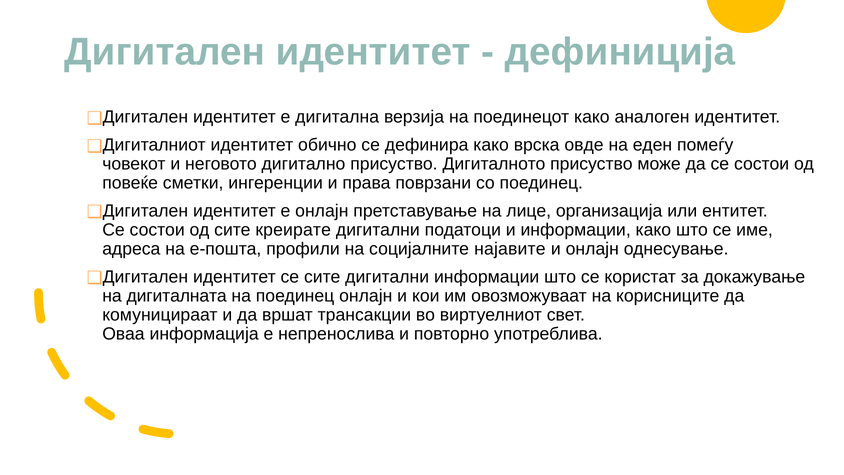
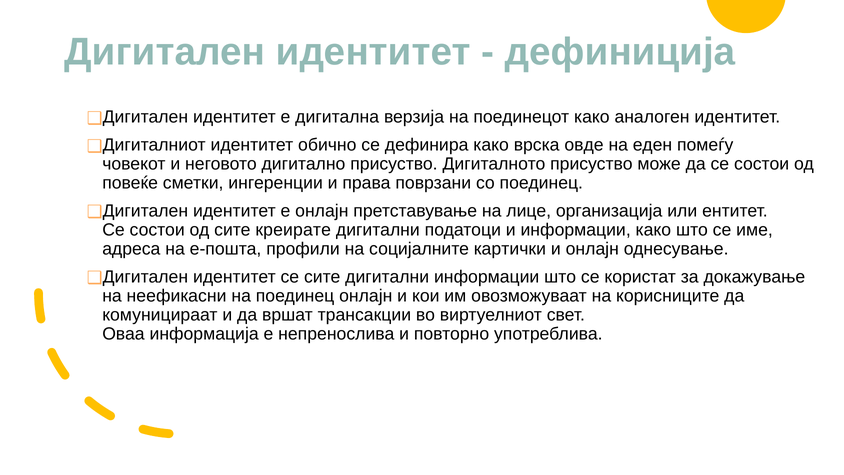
најавите: најавите -> картички
дигиталната: дигиталната -> неефикасни
